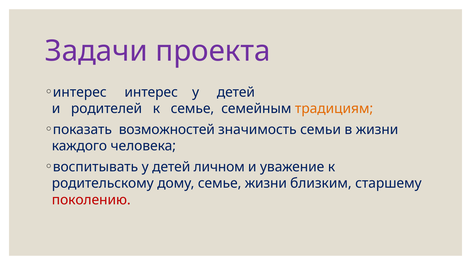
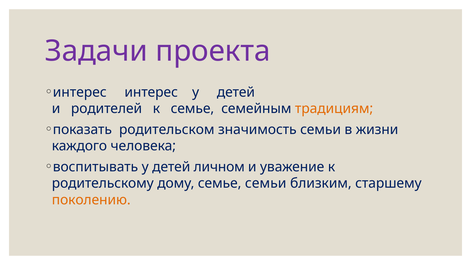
возможностей: возможностей -> родительском
семье жизни: жизни -> семьи
поколению colour: red -> orange
